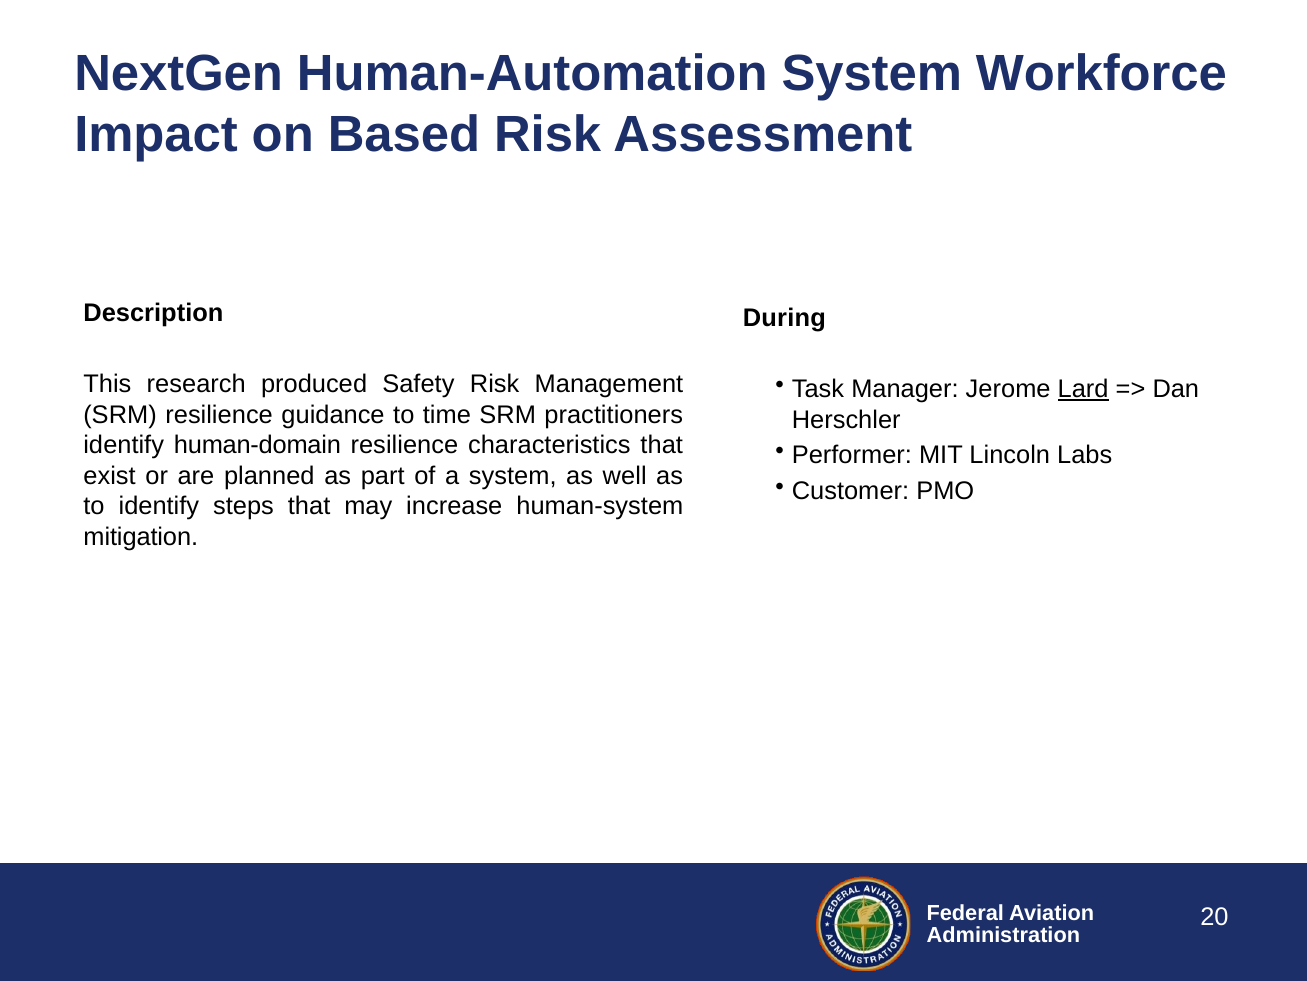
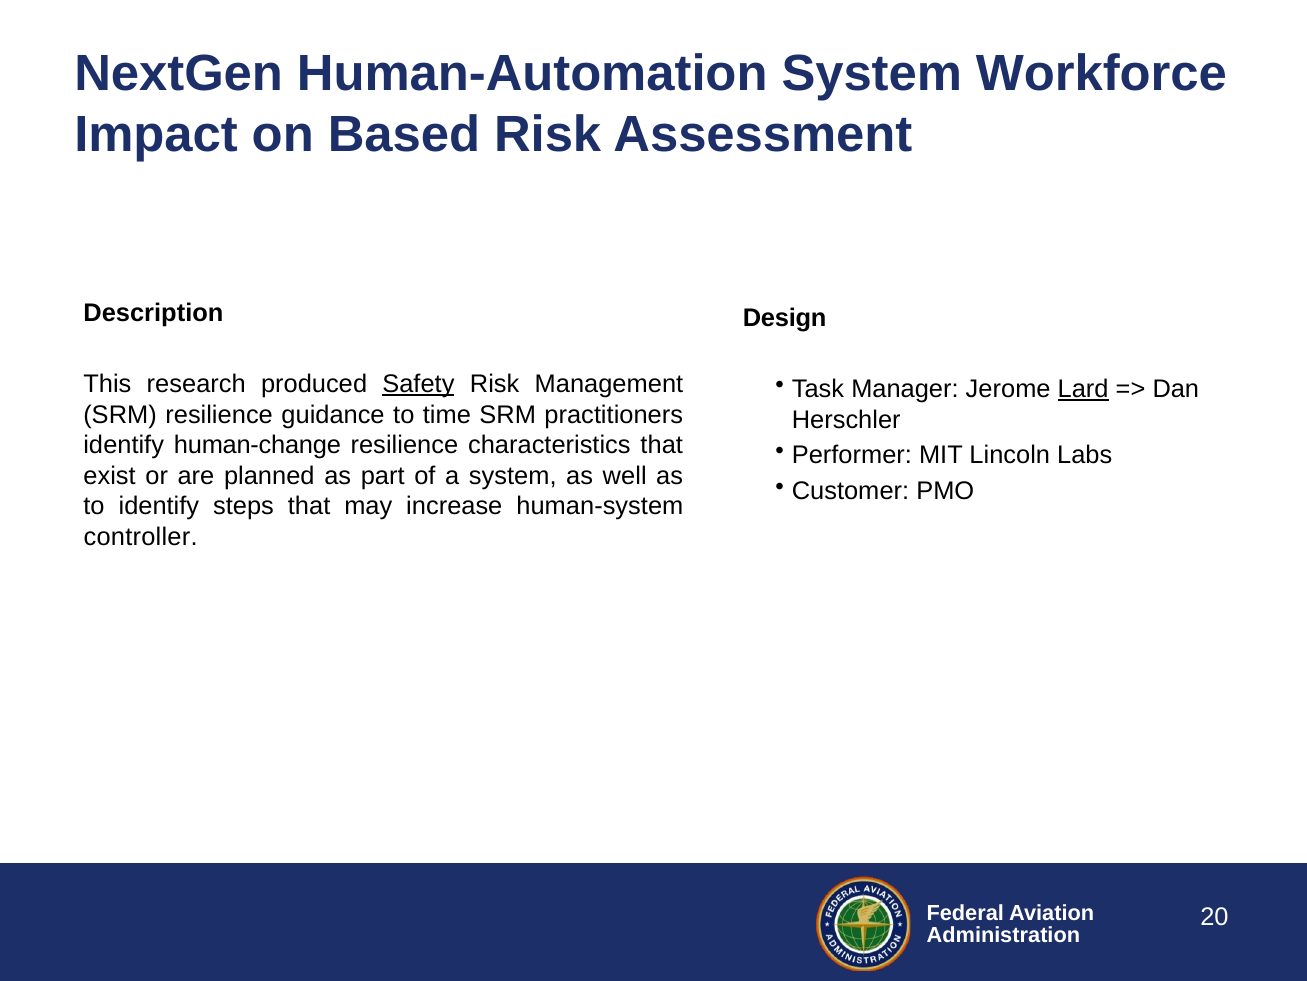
During: During -> Design
Safety underline: none -> present
human-domain: human-domain -> human-change
mitigation: mitigation -> controller
